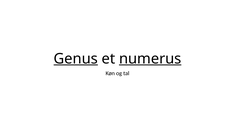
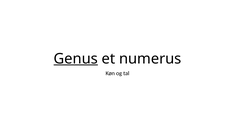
numerus underline: present -> none
